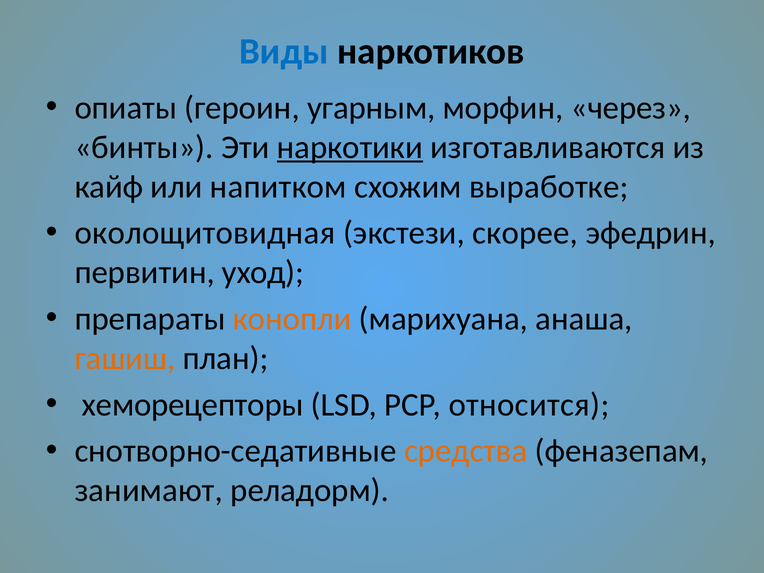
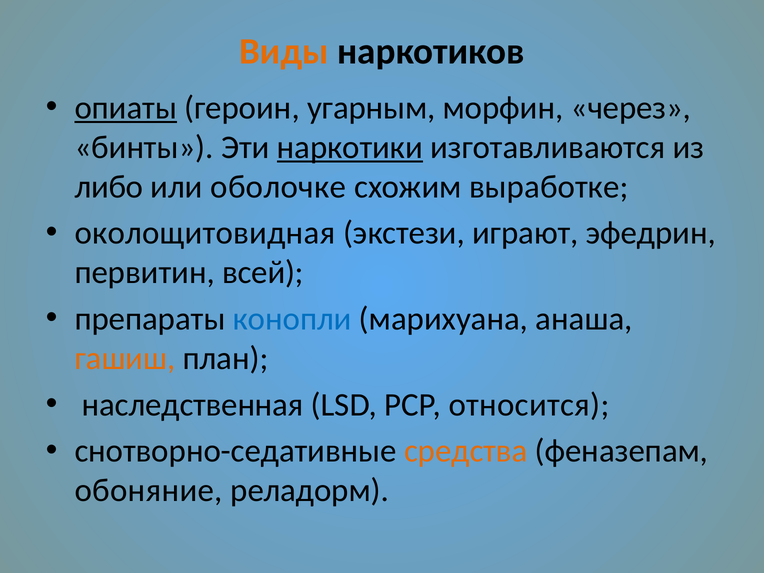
Виды colour: blue -> orange
опиаты underline: none -> present
кайф: кайф -> либо
напитком: напитком -> оболочке
скорее: скорее -> играют
уход: уход -> всей
конопли colour: orange -> blue
хеморецепторы: хеморецепторы -> наследственная
занимают: занимают -> обоняние
